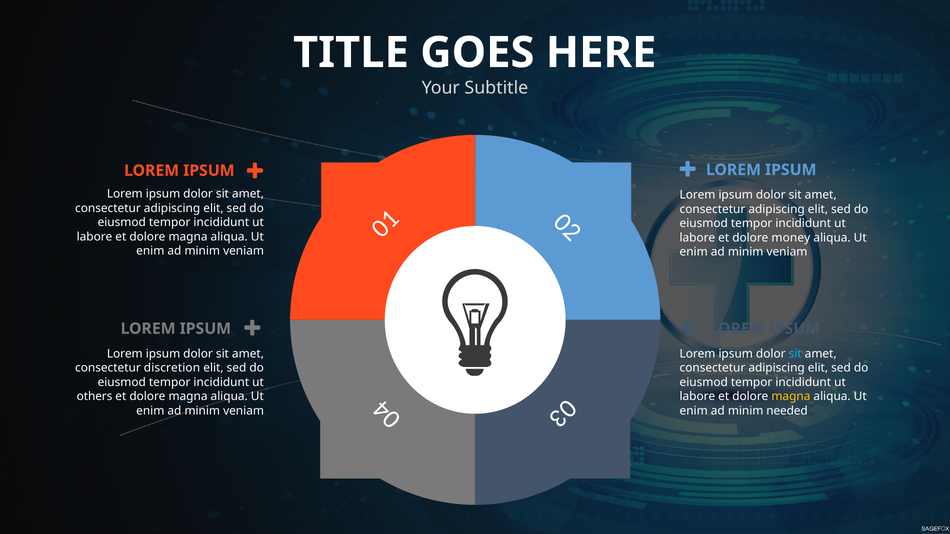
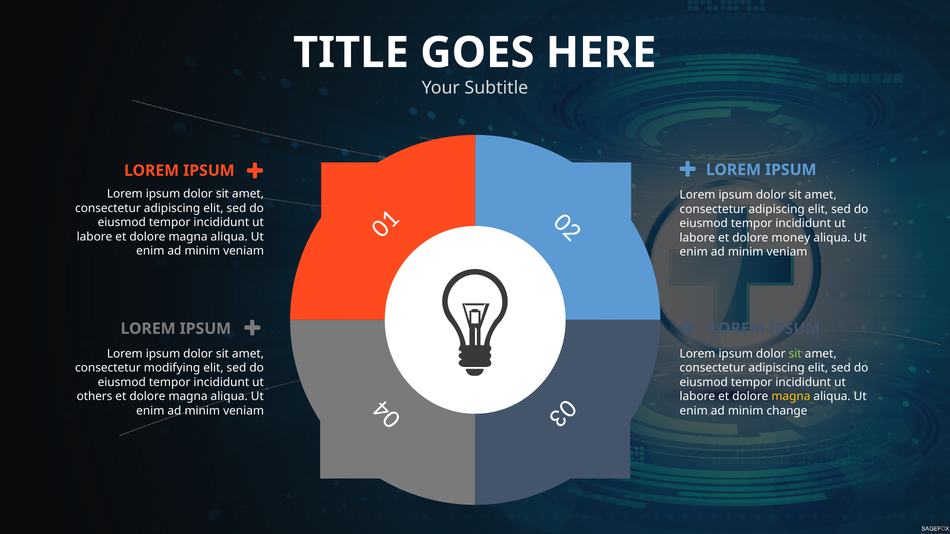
sit at (795, 354) colour: light blue -> light green
discretion: discretion -> modifying
needed: needed -> change
